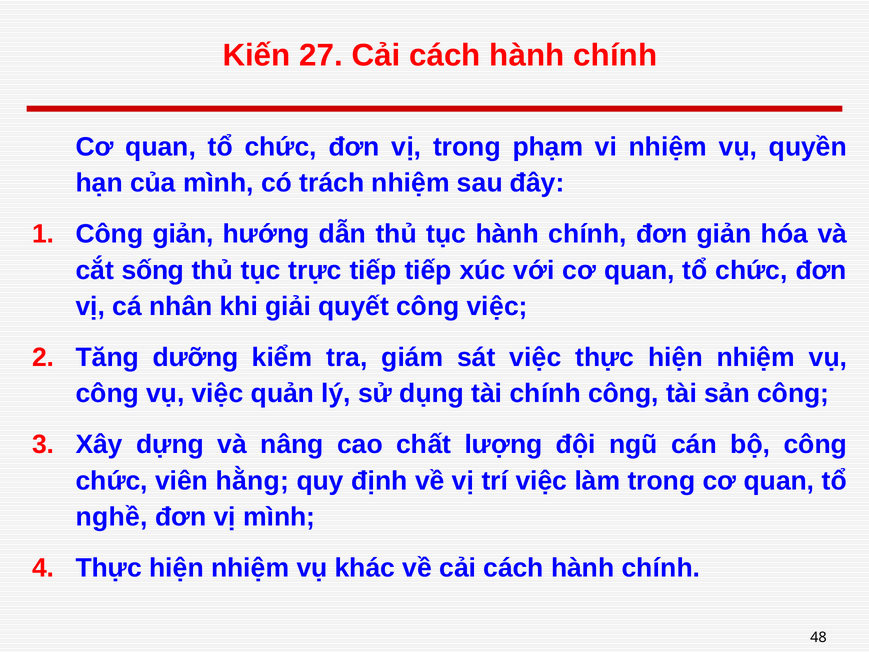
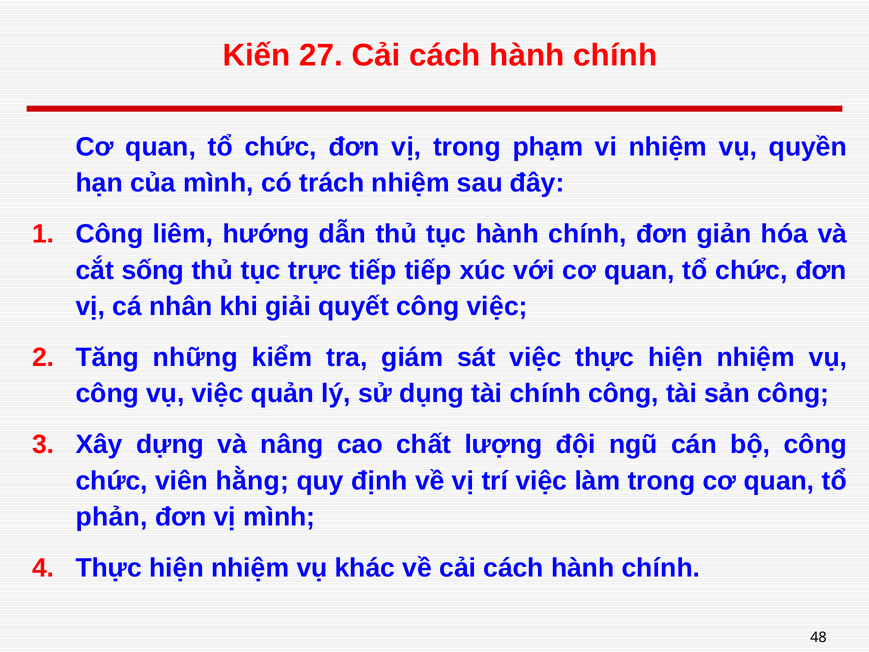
Công giản: giản -> liêm
dưỡng: dưỡng -> những
nghề: nghề -> phản
